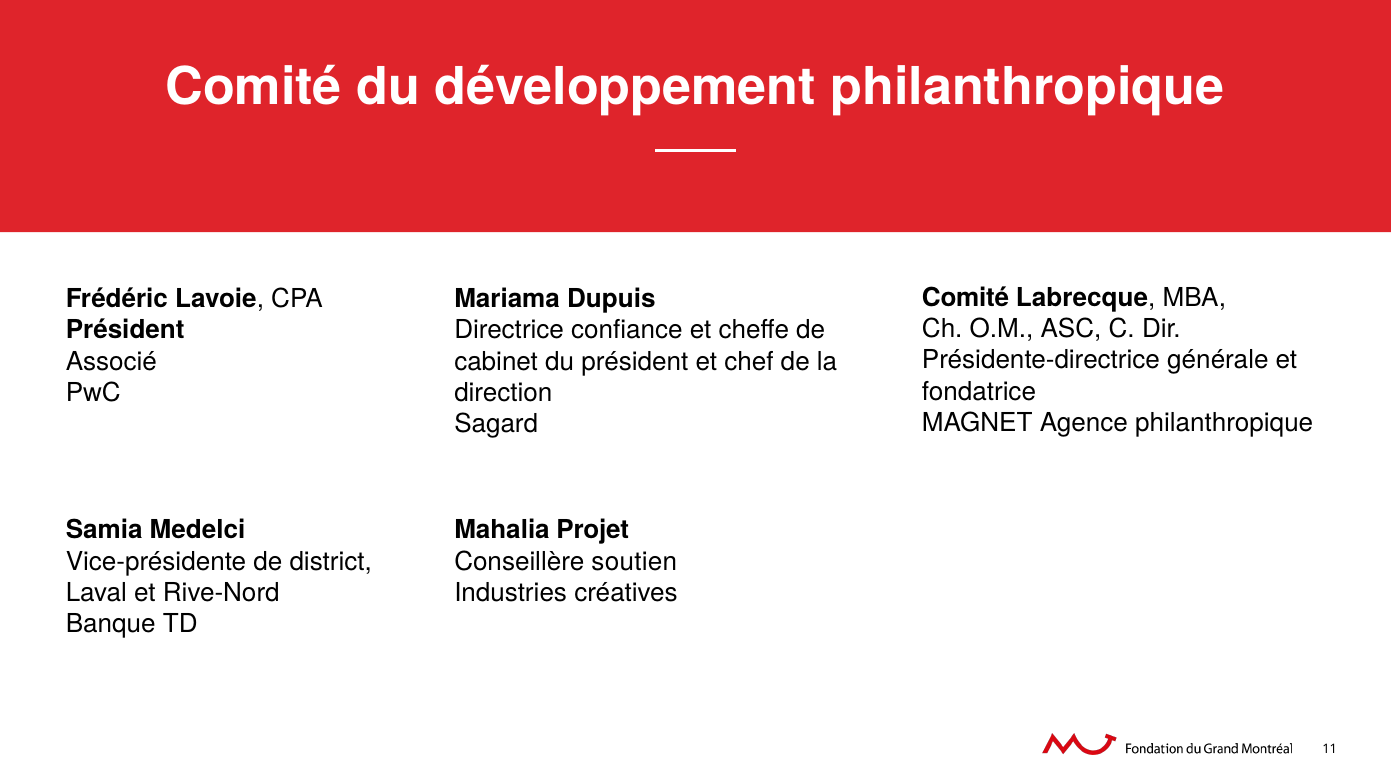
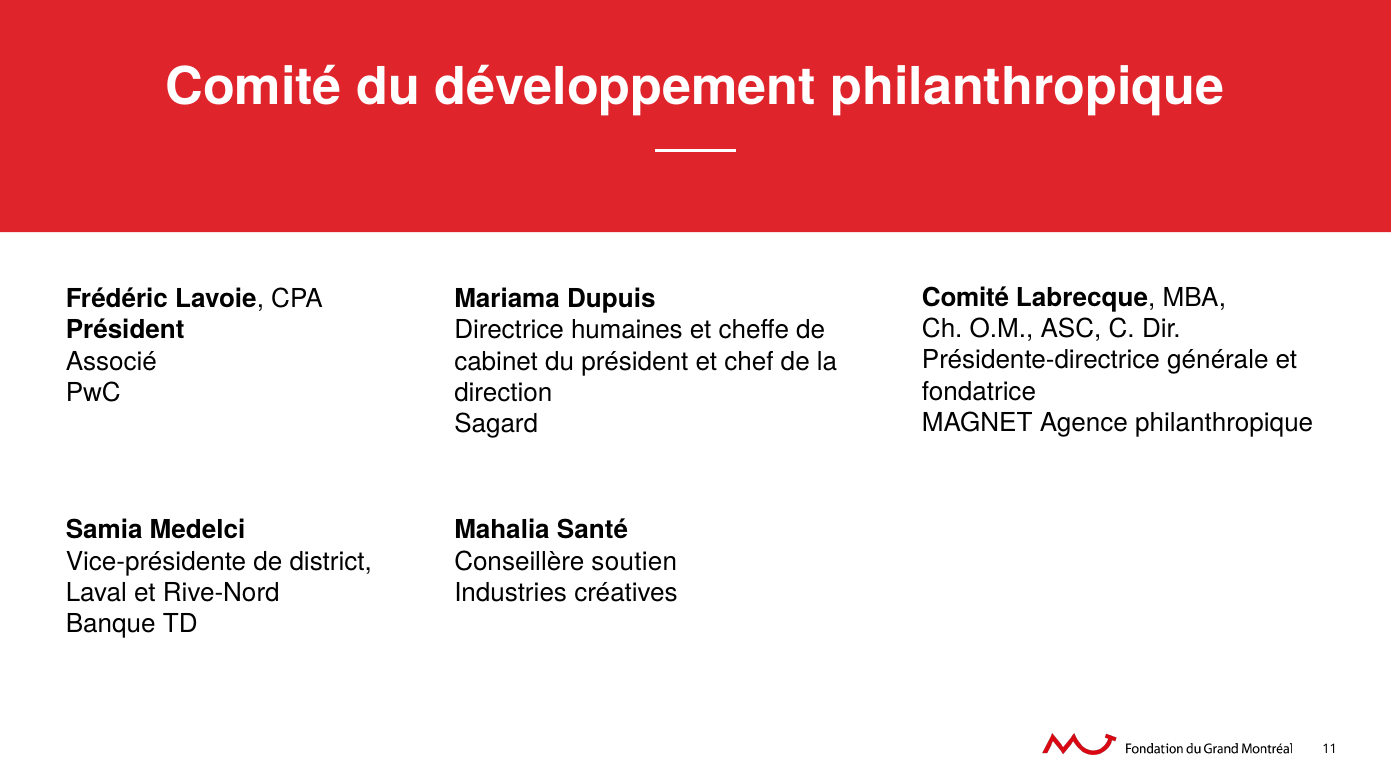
confiance: confiance -> humaines
Projet: Projet -> Santé
